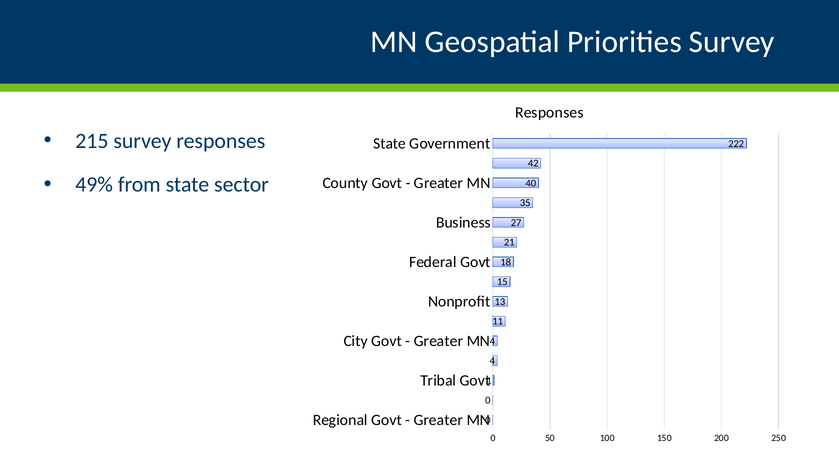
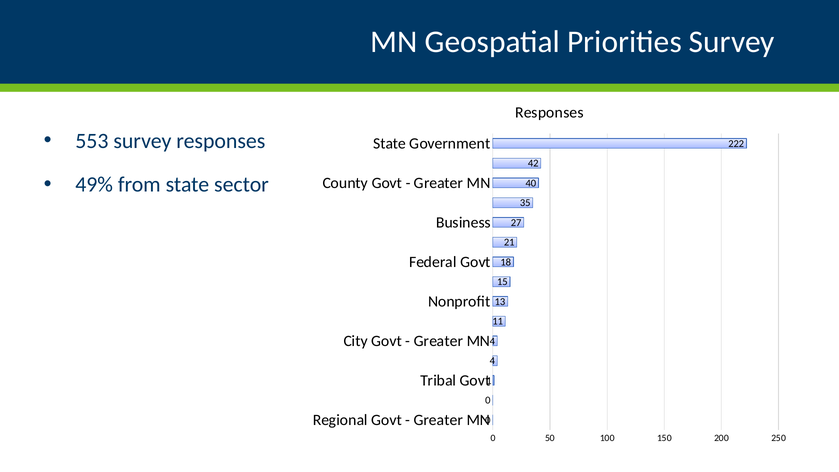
215: 215 -> 553
